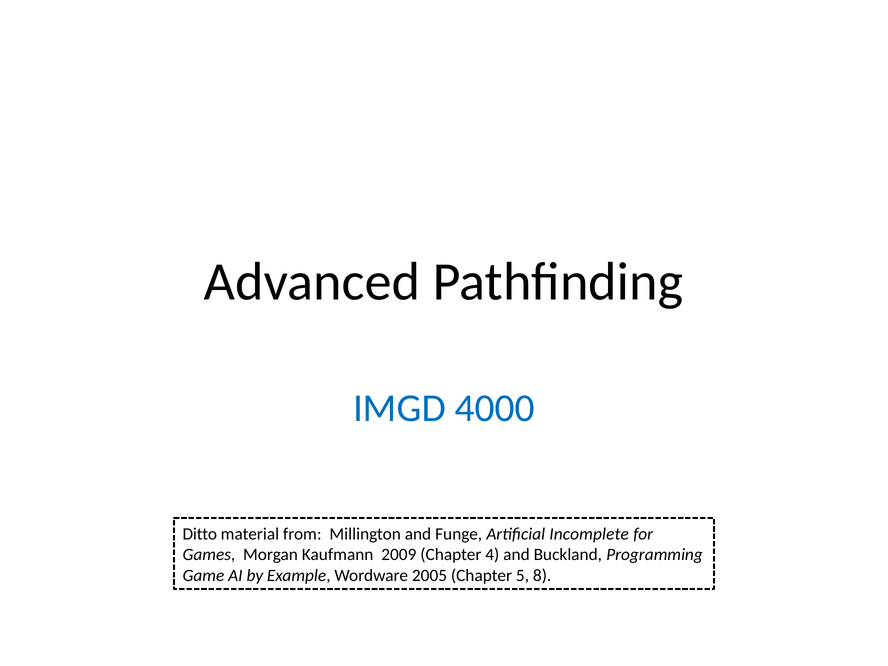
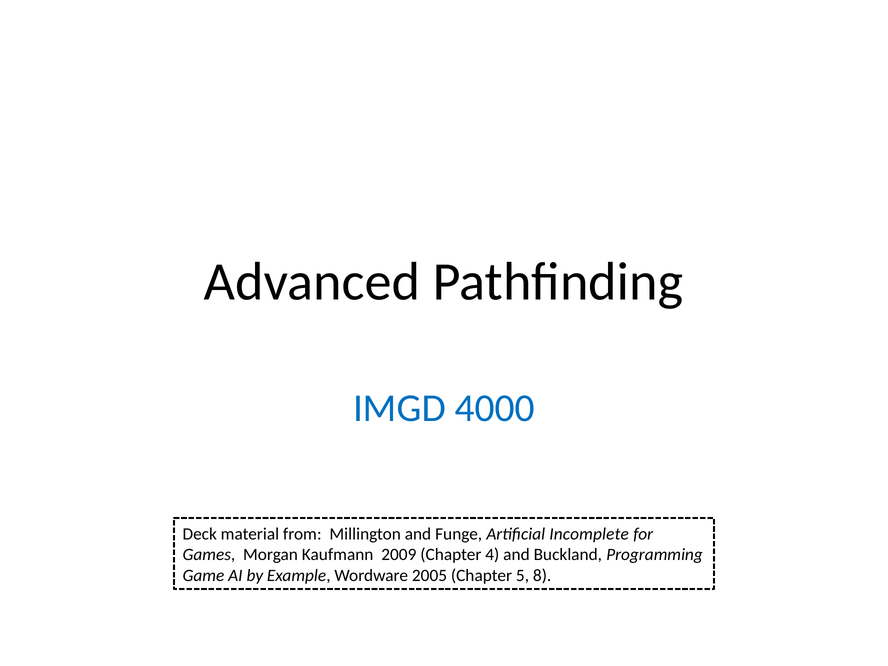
Ditto: Ditto -> Deck
